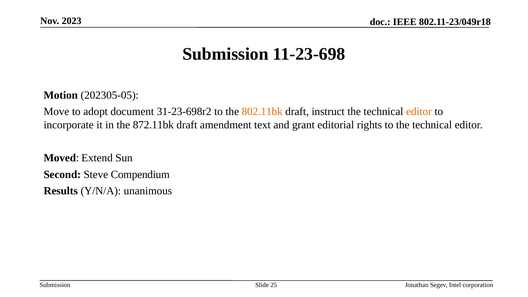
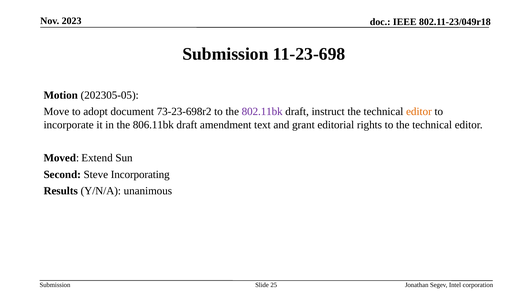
31-23-698r2: 31-23-698r2 -> 73-23-698r2
802.11bk colour: orange -> purple
872.11bk: 872.11bk -> 806.11bk
Compendium: Compendium -> Incorporating
